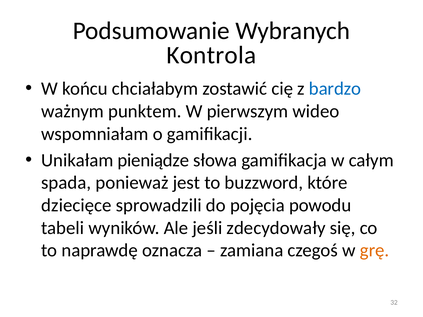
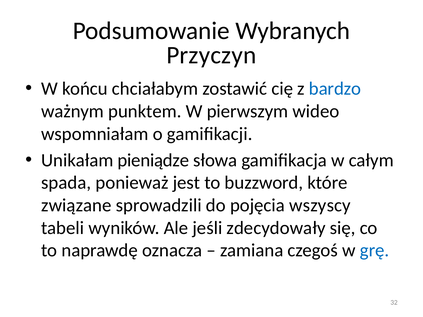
Kontrola: Kontrola -> Przyczyn
dziecięce: dziecięce -> związane
powodu: powodu -> wszyscy
grę colour: orange -> blue
